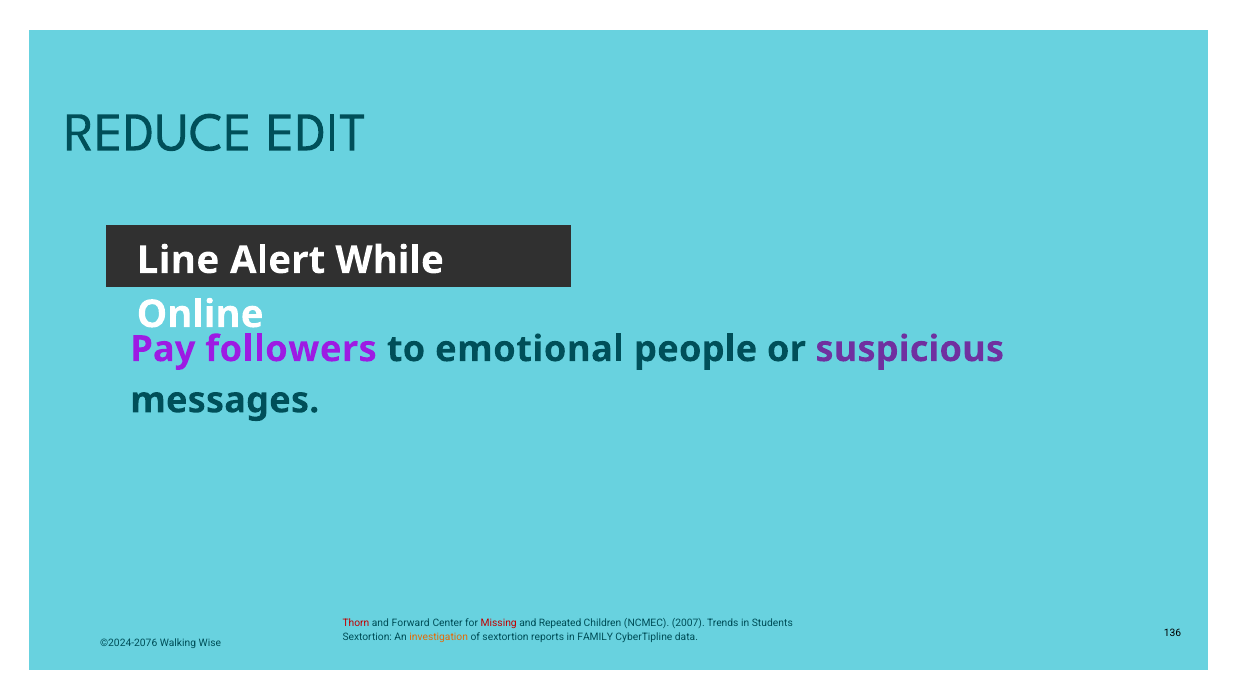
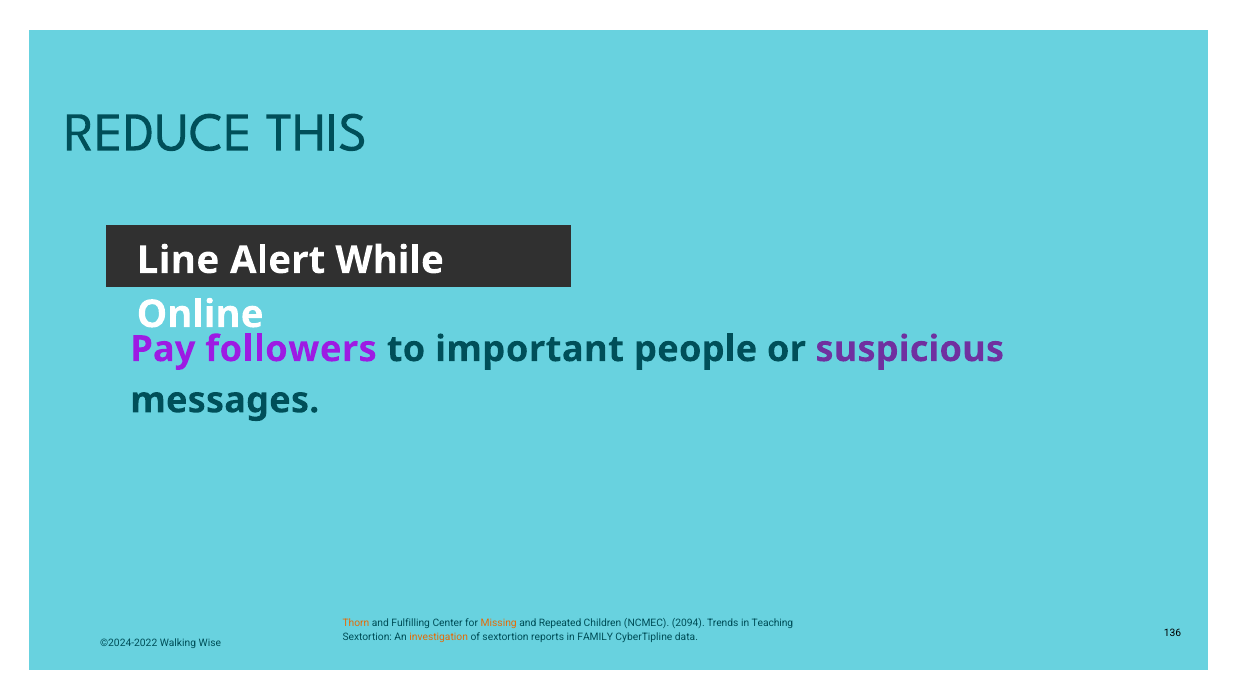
EDIT: EDIT -> THIS
emotional: emotional -> important
Thorn colour: red -> orange
Forward: Forward -> Fulfilling
Missing colour: red -> orange
2007: 2007 -> 2094
Students: Students -> Teaching
©2024-2076: ©2024-2076 -> ©2024-2022
